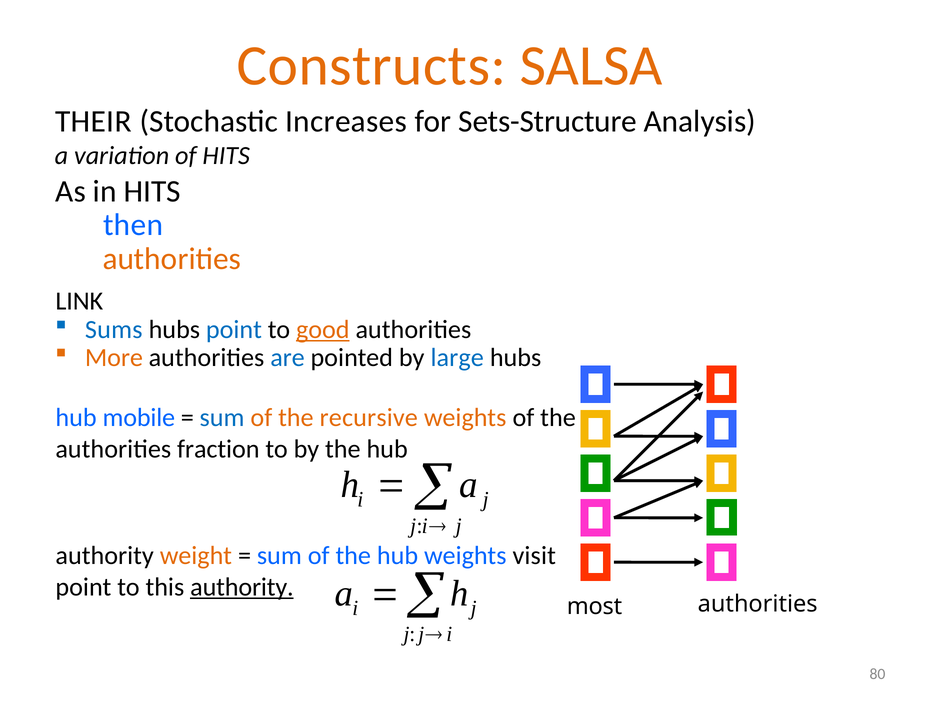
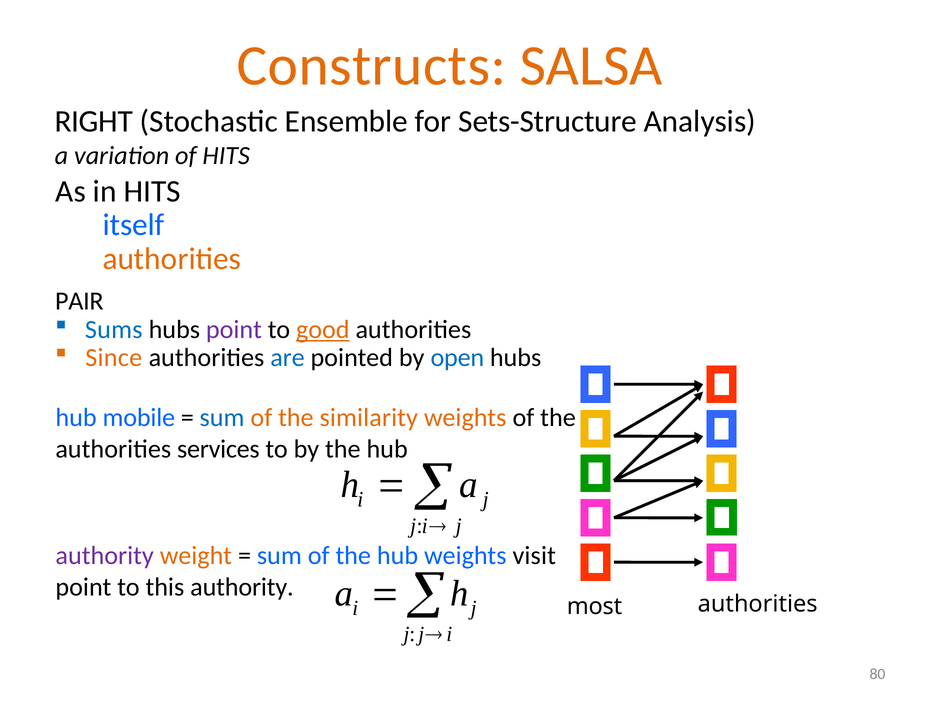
THEIR: THEIR -> RIGHT
Increases: Increases -> Ensemble
then: then -> itself
LINK: LINK -> PAIR
point at (234, 330) colour: blue -> purple
More: More -> Since
large: large -> open
recursive: recursive -> similarity
fraction: fraction -> services
authority at (105, 556) colour: black -> purple
authority at (242, 588) underline: present -> none
